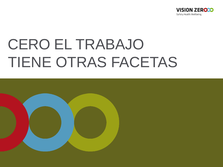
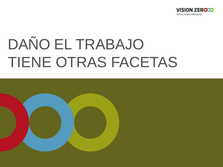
CERO: CERO -> DAÑO
